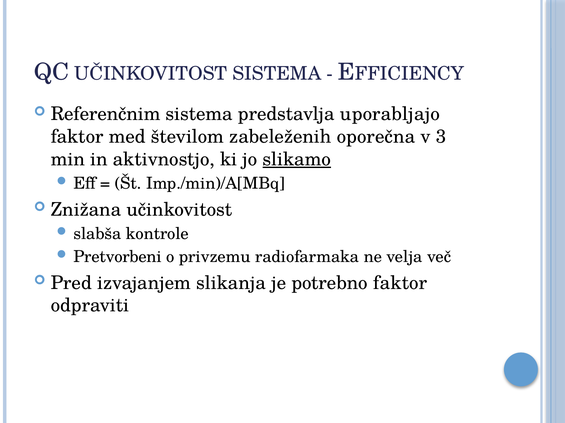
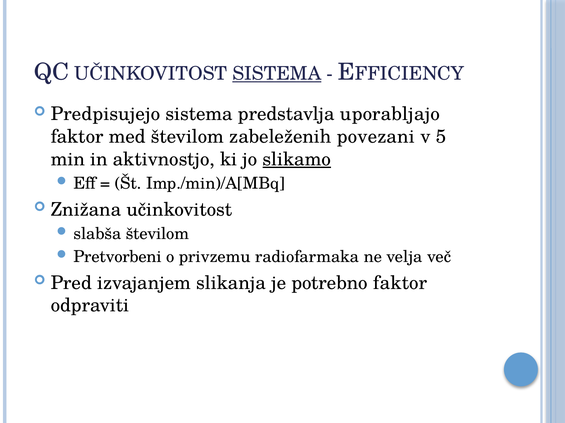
SISTEMA at (277, 74) underline: none -> present
Referenčnim: Referenčnim -> Predpisujejo
oporečna: oporečna -> povezani
3: 3 -> 5
slabša kontrole: kontrole -> številom
